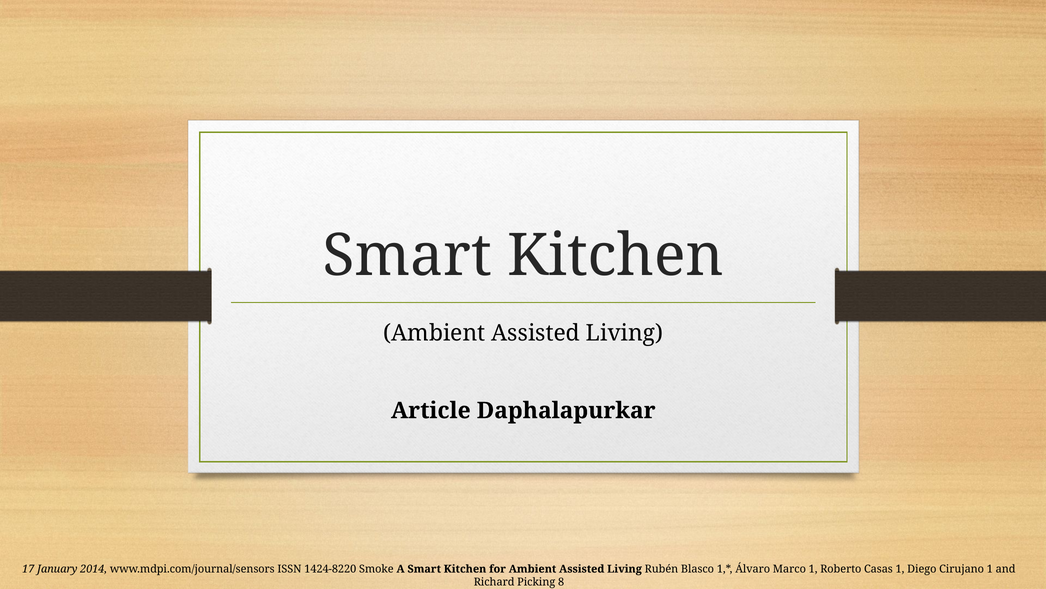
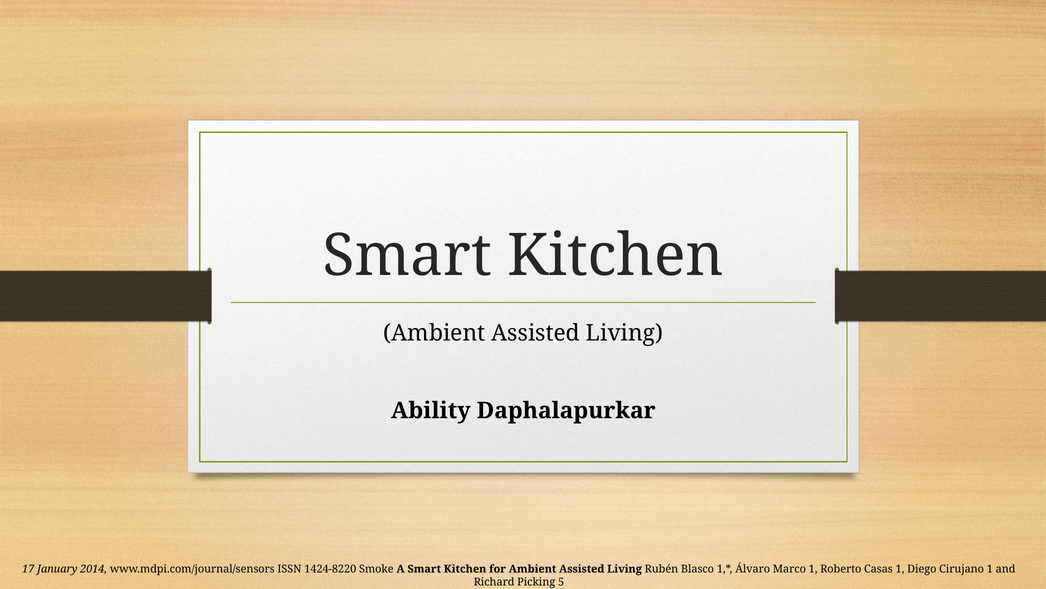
Article: Article -> Ability
8: 8 -> 5
